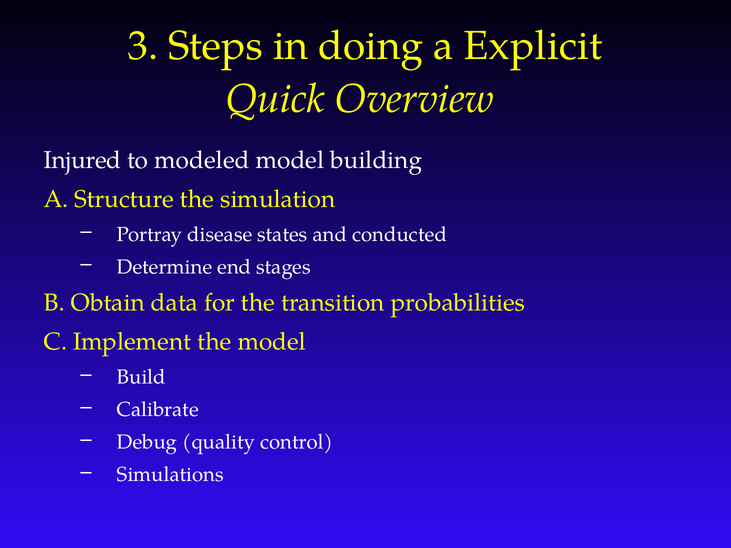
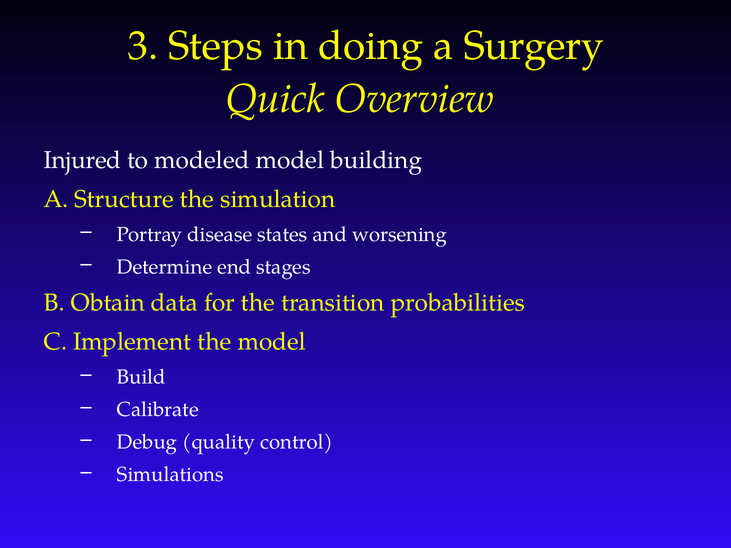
Explicit: Explicit -> Surgery
conducted: conducted -> worsening
